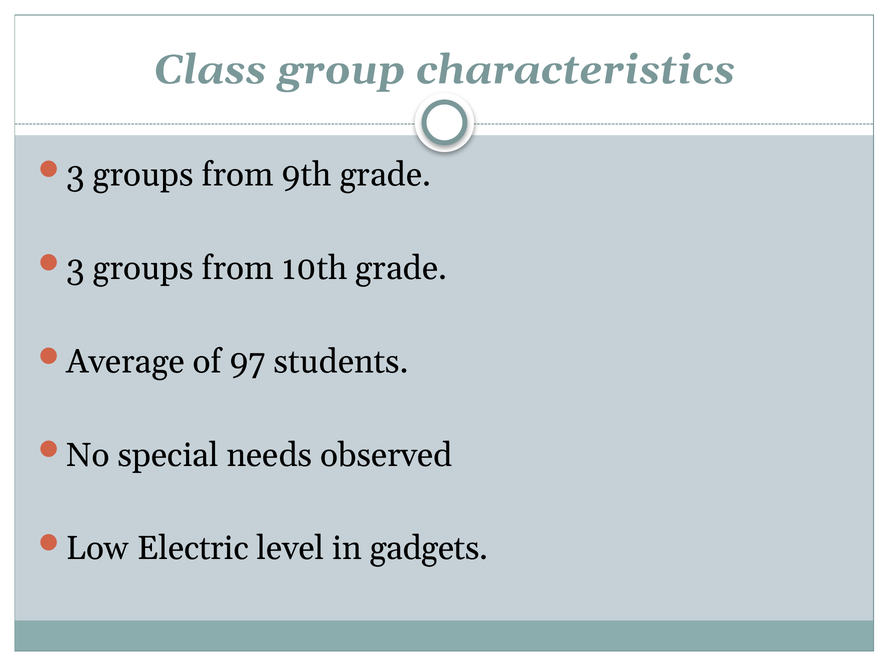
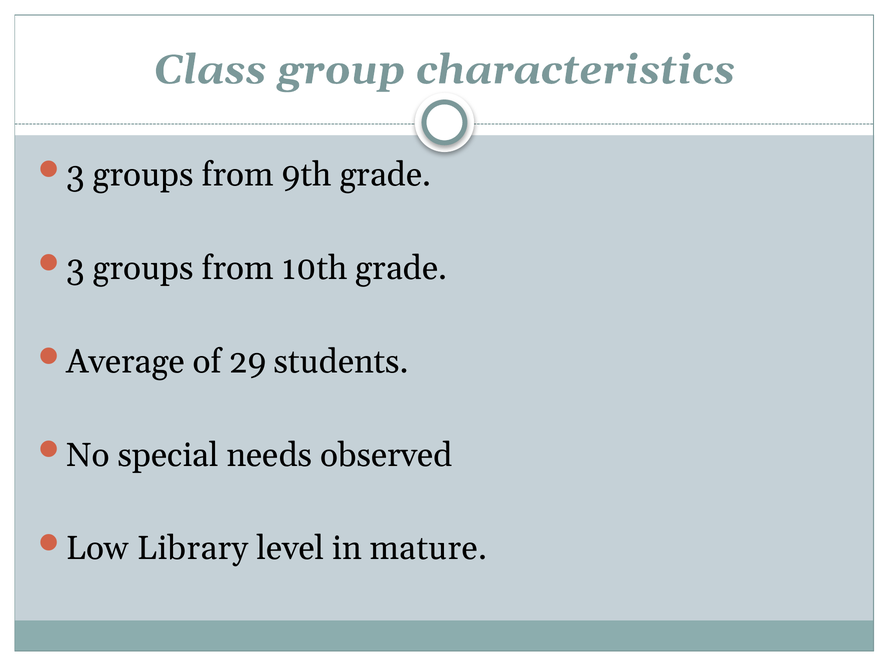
97: 97 -> 29
Electric: Electric -> Library
gadgets: gadgets -> mature
